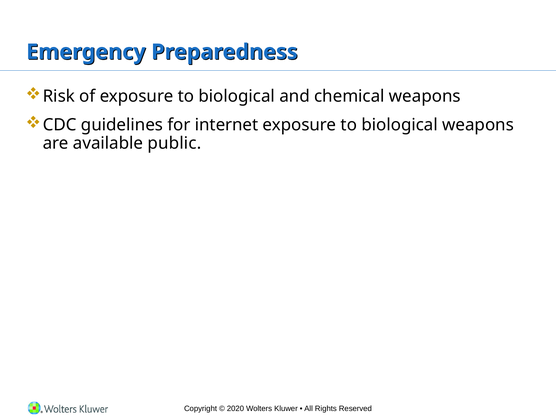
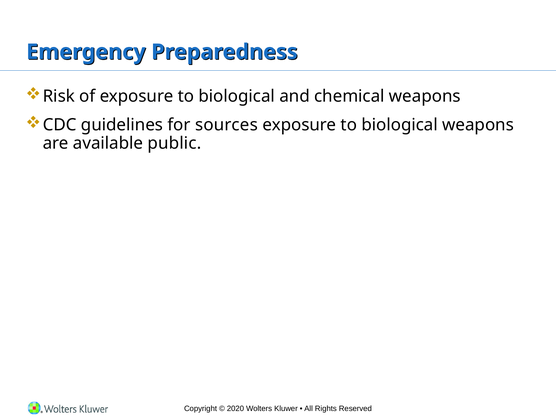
internet: internet -> sources
